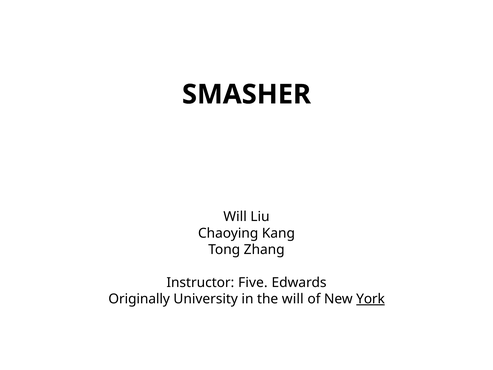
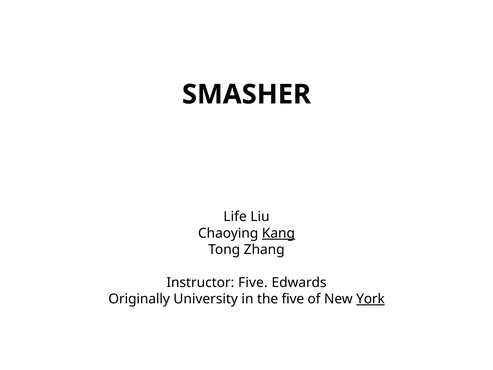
Will at (235, 217): Will -> Life
Kang underline: none -> present
the will: will -> five
